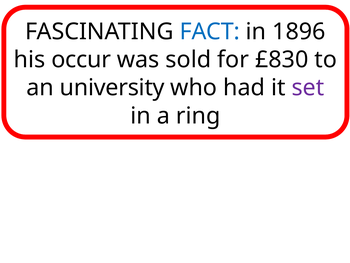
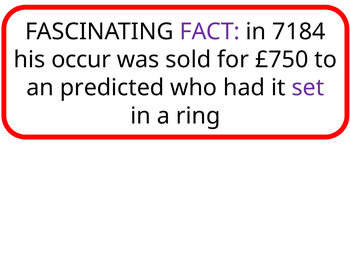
FACT colour: blue -> purple
1896: 1896 -> 7184
£830: £830 -> £750
university: university -> predicted
